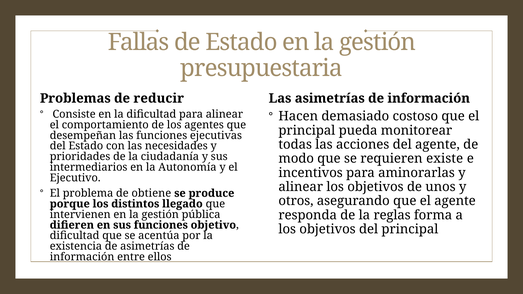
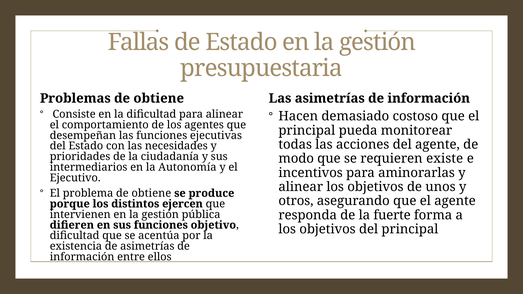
Problemas de reducir: reducir -> obtiene
llegado: llegado -> ejercen
reglas: reglas -> fuerte
